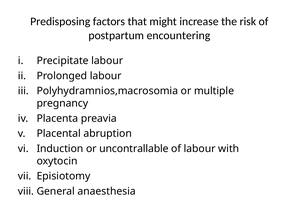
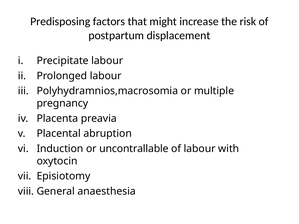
encountering: encountering -> displacement
